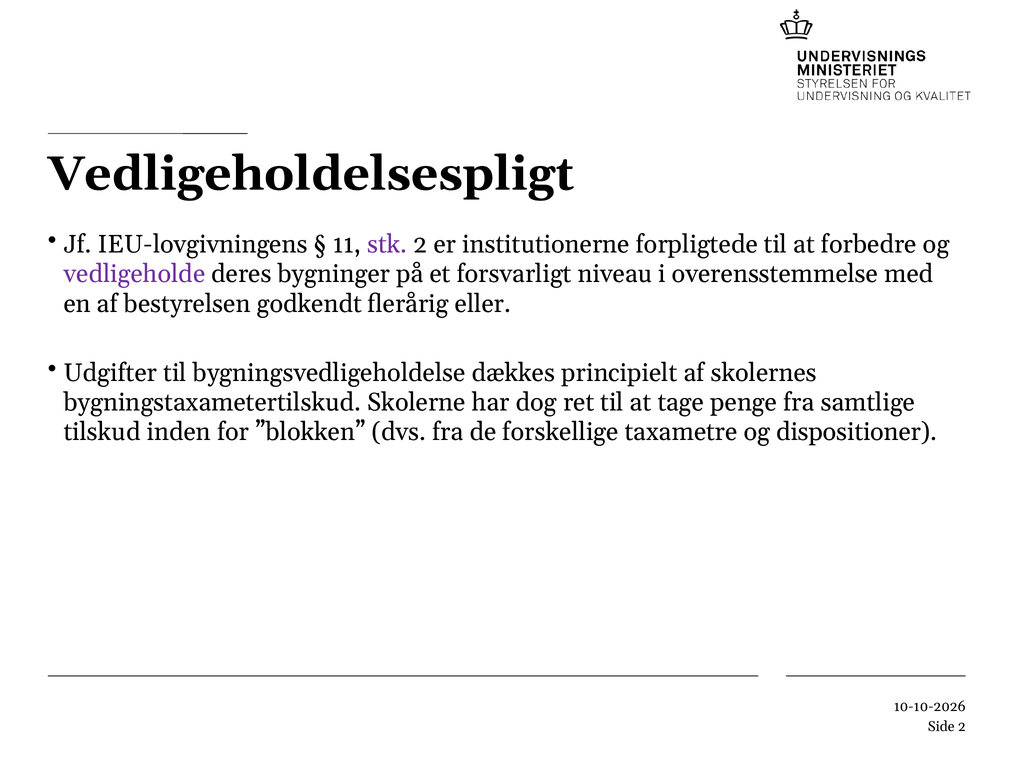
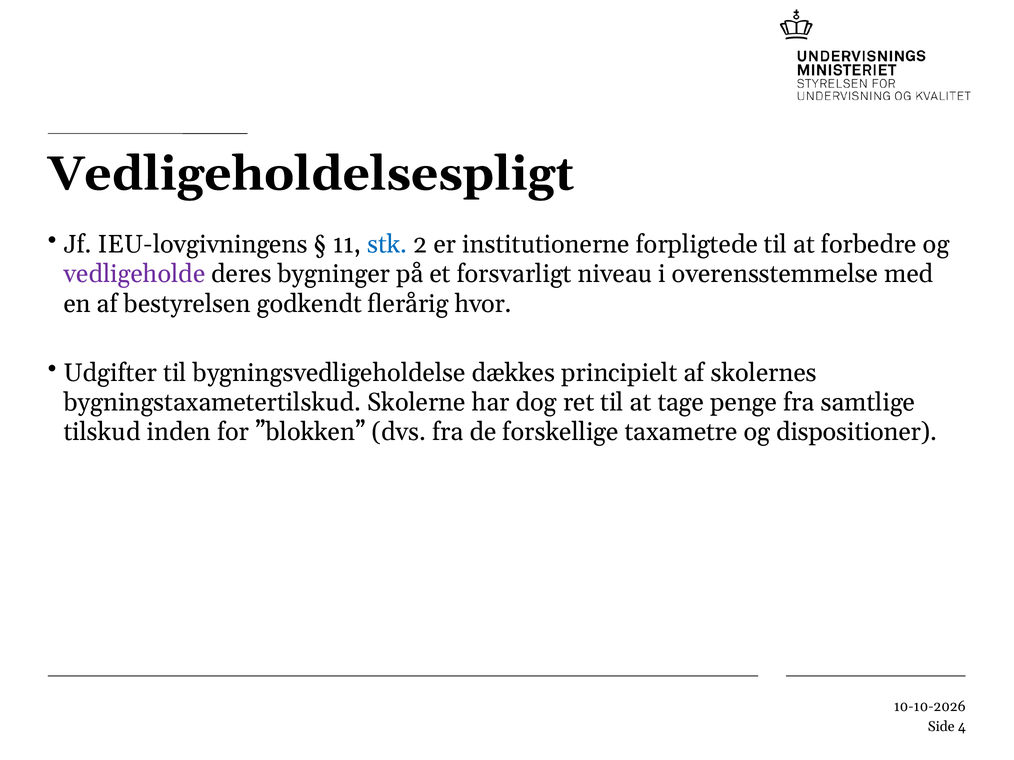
stk colour: purple -> blue
eller: eller -> hvor
Side 2: 2 -> 4
